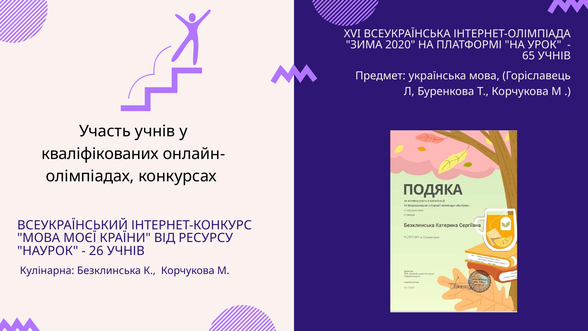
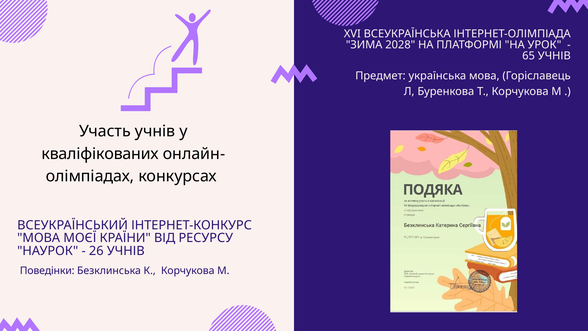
2020: 2020 -> 2028
Кулінарна: Кулінарна -> Поведінки
